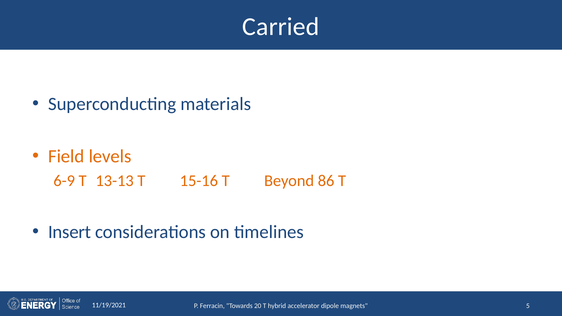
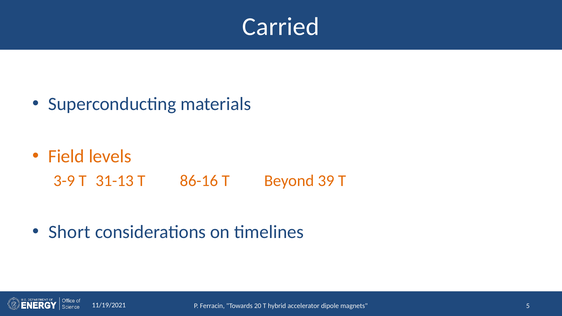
6-9: 6-9 -> 3-9
13-13: 13-13 -> 31-13
15-16: 15-16 -> 86-16
86: 86 -> 39
Insert: Insert -> Short
